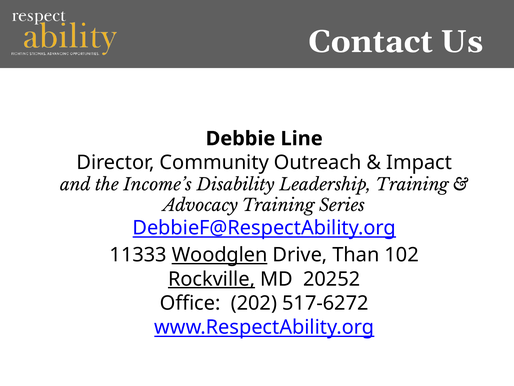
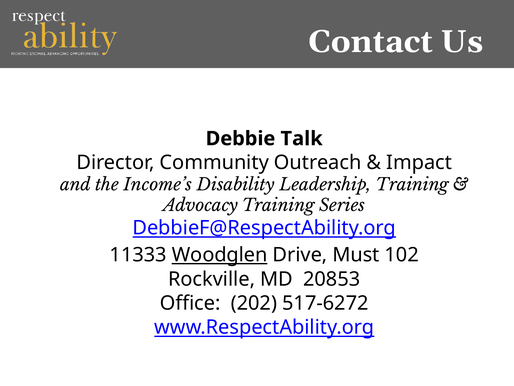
Line: Line -> Talk
Than: Than -> Must
Rockville underline: present -> none
20252: 20252 -> 20853
